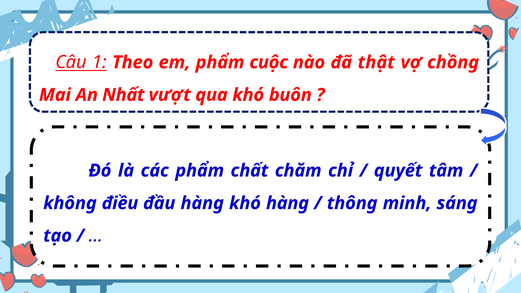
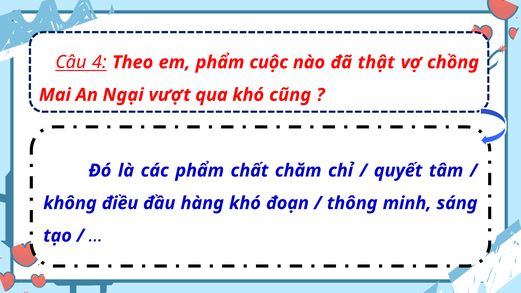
1: 1 -> 4
Nhất: Nhất -> Ngại
buôn: buôn -> cũng
khó hàng: hàng -> đoạn
